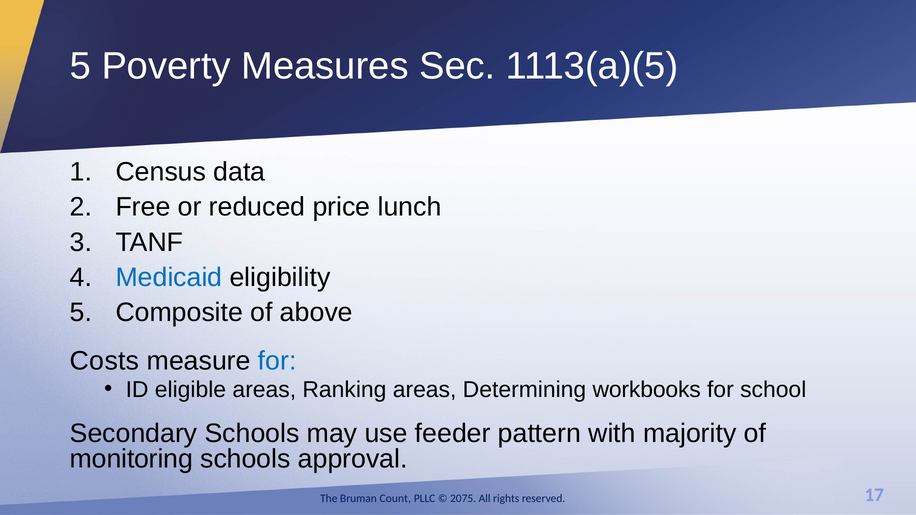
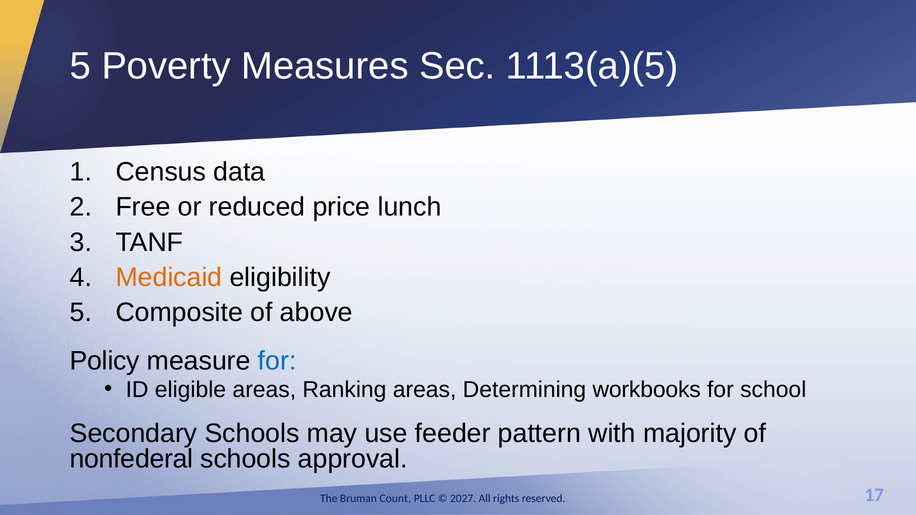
Medicaid colour: blue -> orange
Costs: Costs -> Policy
monitoring: monitoring -> nonfederal
2075: 2075 -> 2027
